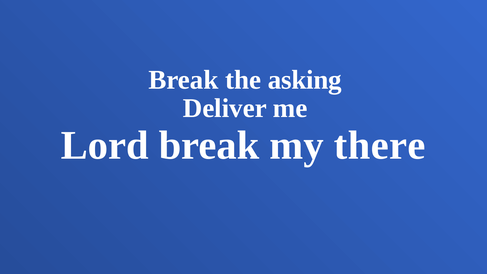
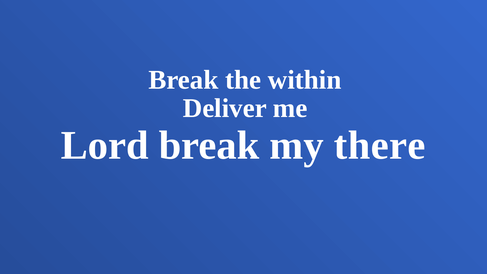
asking: asking -> within
